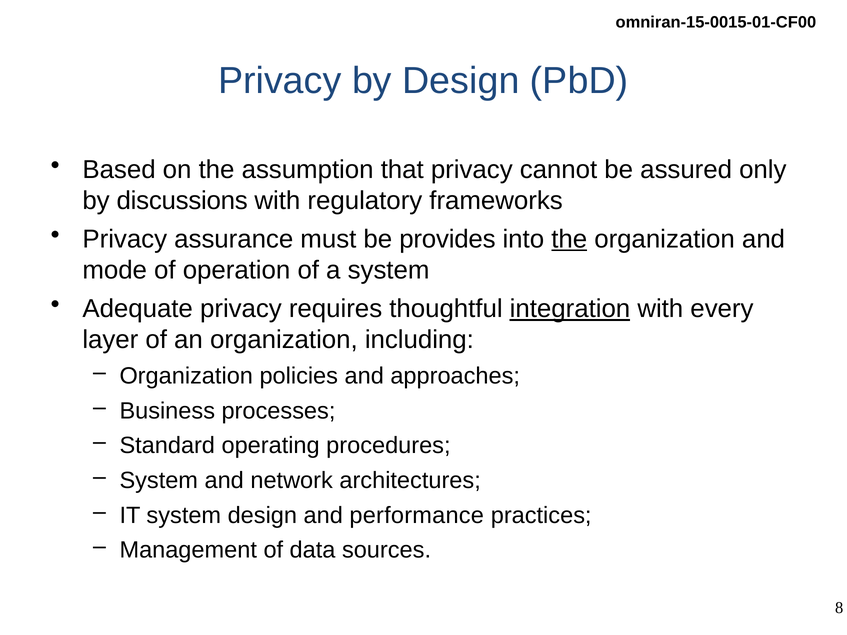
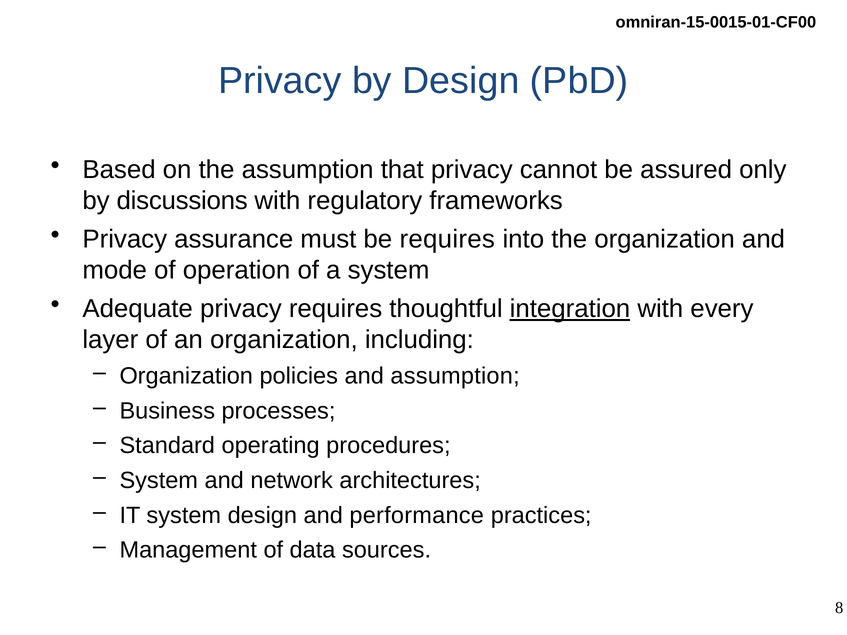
be provides: provides -> requires
the at (569, 239) underline: present -> none
and approaches: approaches -> assumption
